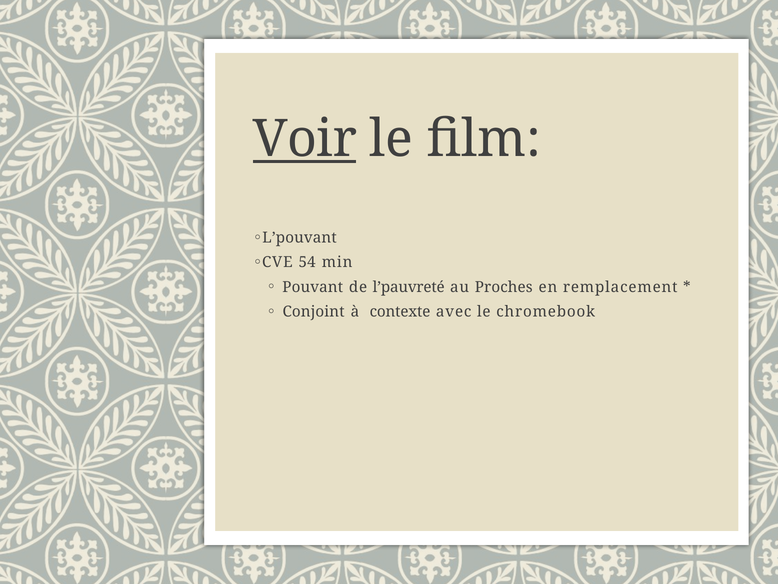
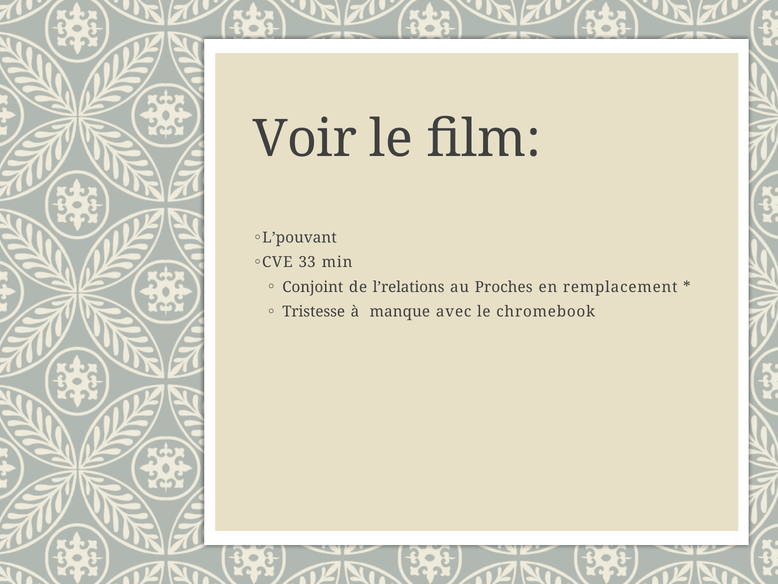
Voir underline: present -> none
54: 54 -> 33
Pouvant: Pouvant -> Conjoint
l’pauvreté: l’pauvreté -> l’relations
Conjoint: Conjoint -> Tristesse
contexte: contexte -> manque
